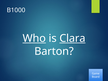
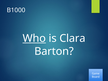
Clara underline: present -> none
